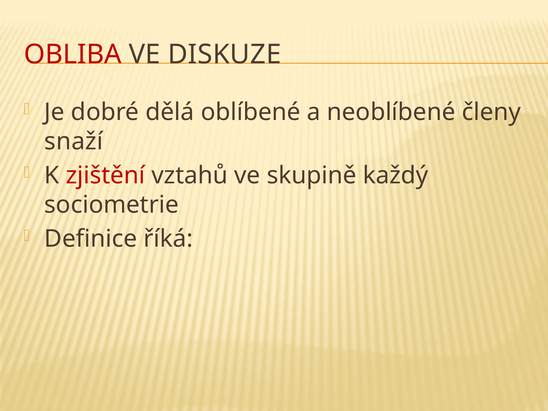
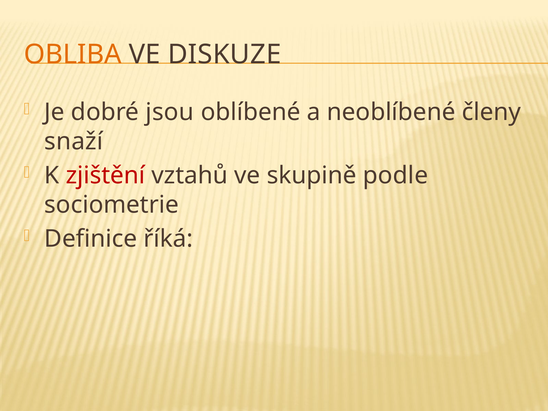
OBLIBA colour: red -> orange
dělá: dělá -> jsou
každý: každý -> podle
